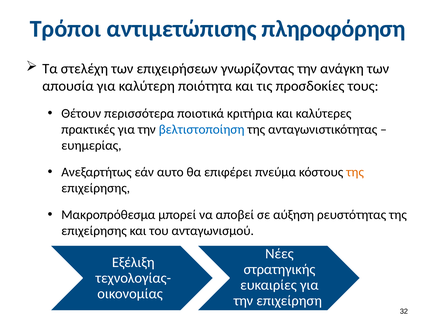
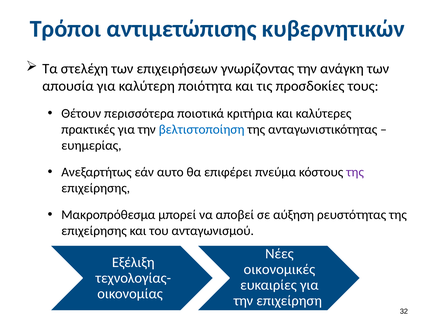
πληροφόρηση: πληροφόρηση -> κυβερνητικών
της at (355, 172) colour: orange -> purple
στρατηγικής: στρατηγικής -> οικονομικές
